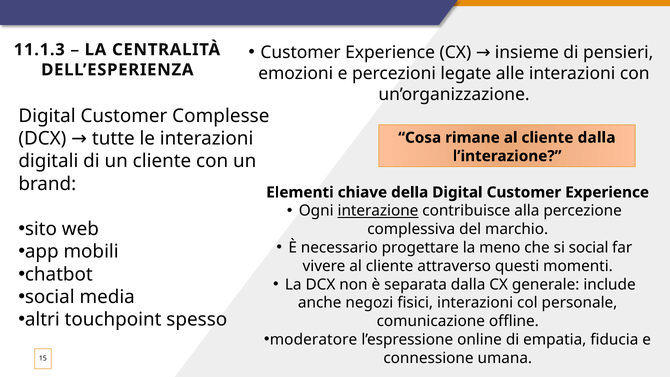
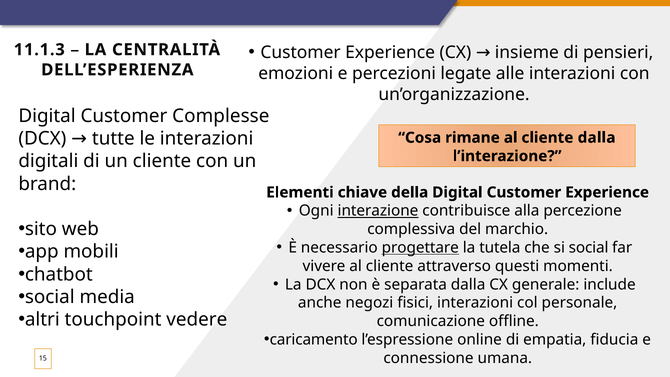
progettare underline: none -> present
meno: meno -> tutela
spesso: spesso -> vedere
moderatore: moderatore -> caricamento
